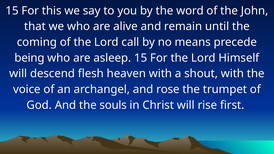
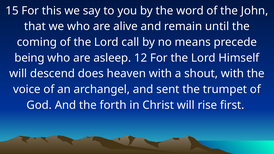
asleep 15: 15 -> 12
flesh: flesh -> does
rose: rose -> sent
souls: souls -> forth
